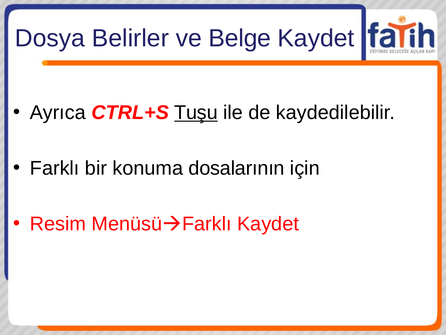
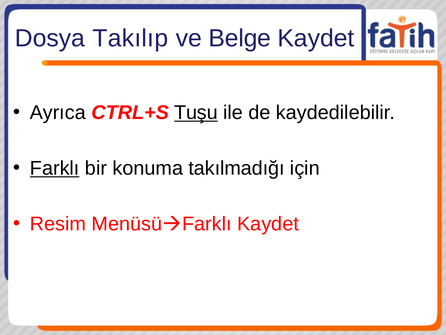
Belirler: Belirler -> Takılıp
Farklı at (55, 168) underline: none -> present
dosalarının: dosalarının -> takılmadığı
